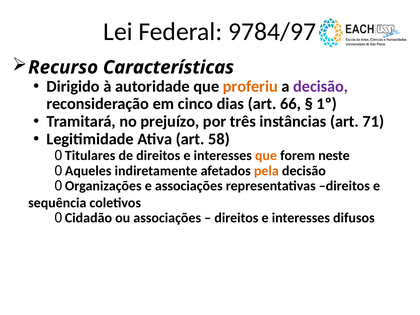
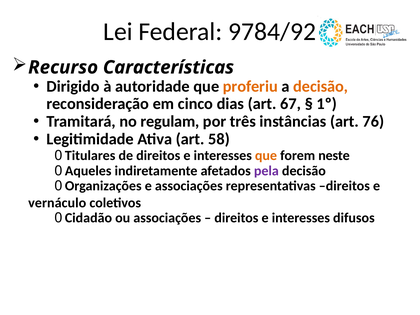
9784/97: 9784/97 -> 9784/92
decisão at (321, 86) colour: purple -> orange
66: 66 -> 67
prejuízo: prejuízo -> regulam
71: 71 -> 76
pela colour: orange -> purple
sequência: sequência -> vernáculo
